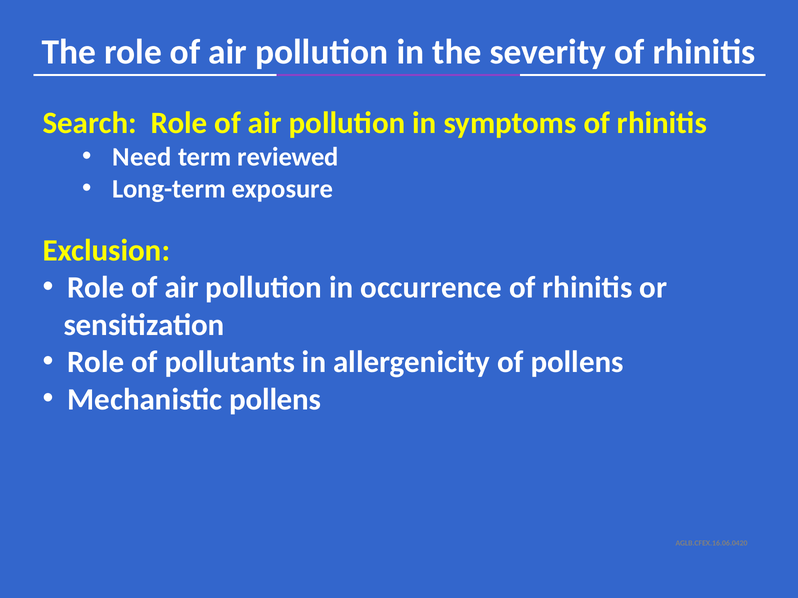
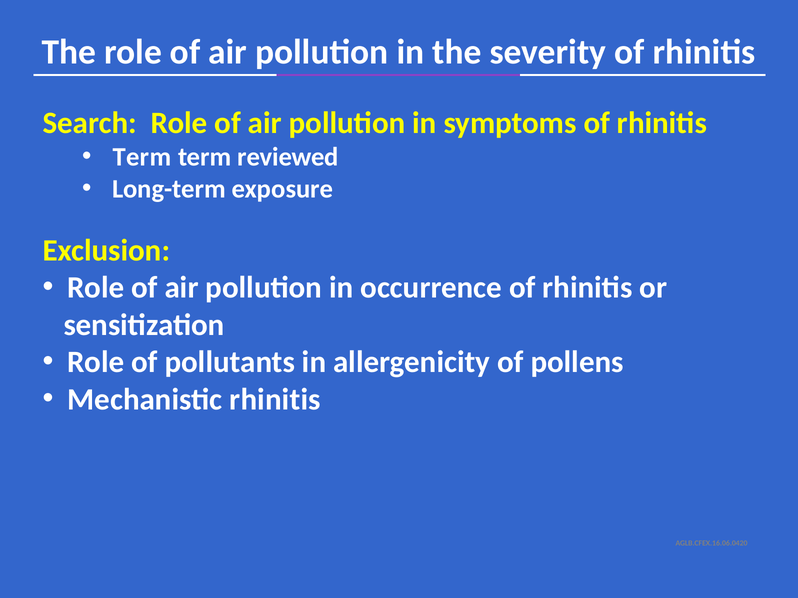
Need at (142, 157): Need -> Term
Mechanistic pollens: pollens -> rhinitis
